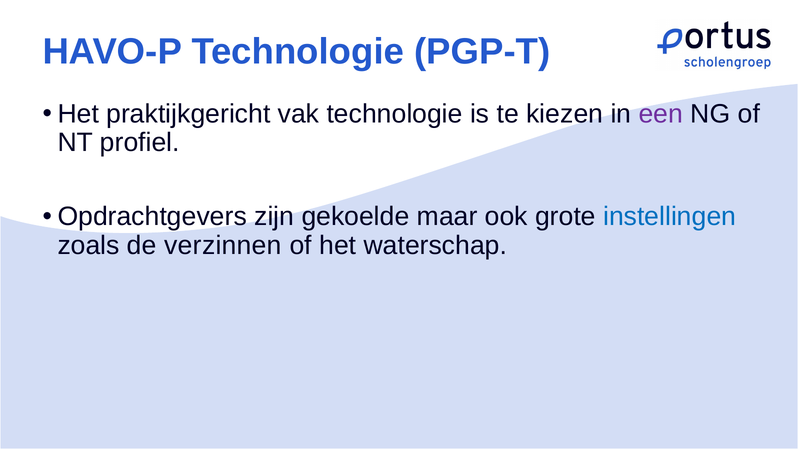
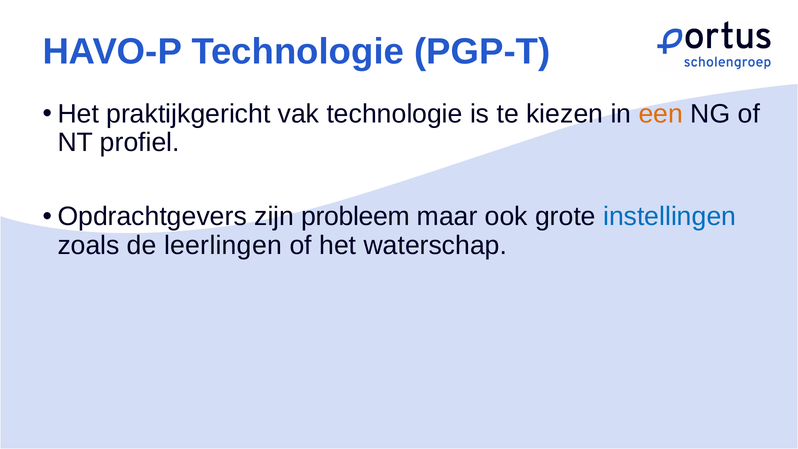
een colour: purple -> orange
gekoelde: gekoelde -> probleem
verzinnen: verzinnen -> leerlingen
